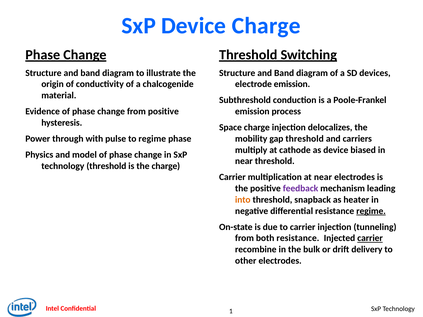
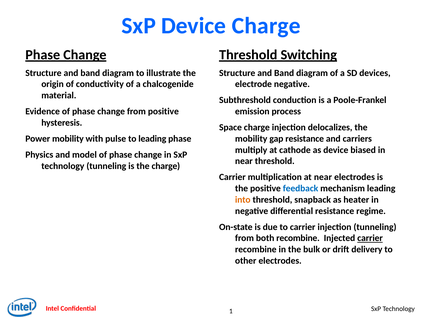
electrode emission: emission -> negative
Power through: through -> mobility
to regime: regime -> leading
gap threshold: threshold -> resistance
technology threshold: threshold -> tunneling
feedback colour: purple -> blue
regime at (371, 211) underline: present -> none
both resistance: resistance -> recombine
